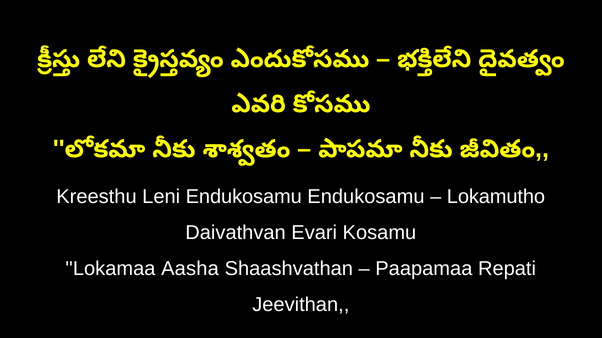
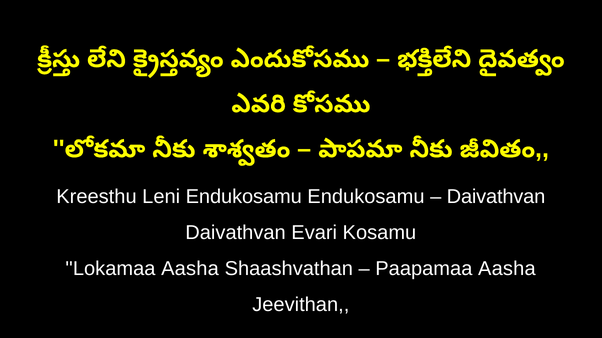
Lokamutho at (496, 197): Lokamutho -> Daivathvan
Paapamaa Repati: Repati -> Aasha
